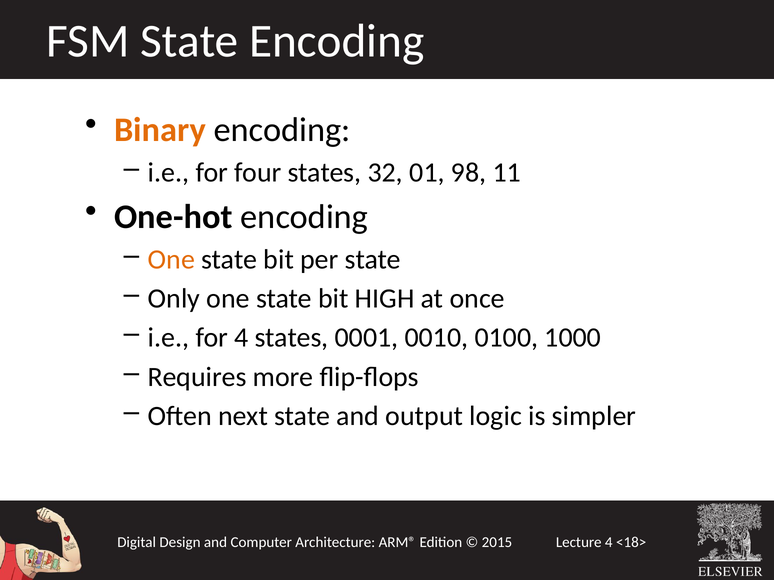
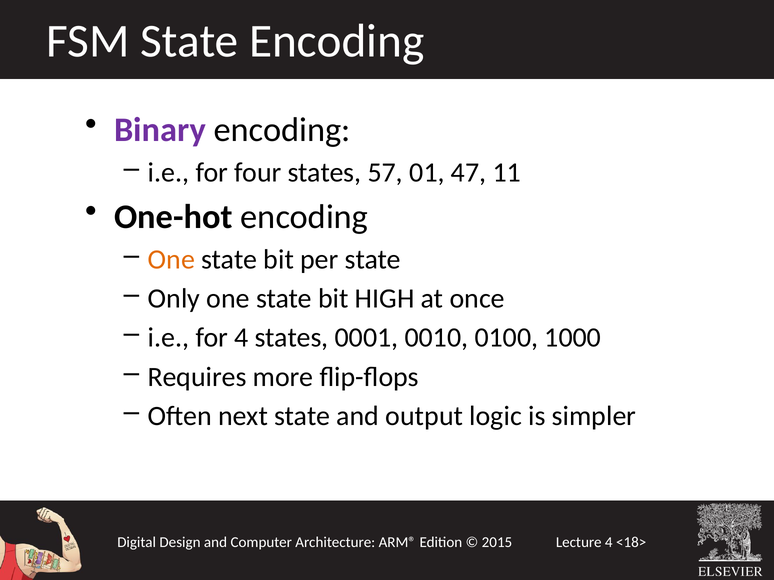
Binary colour: orange -> purple
32: 32 -> 57
98: 98 -> 47
